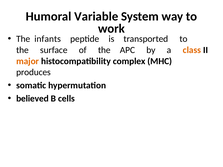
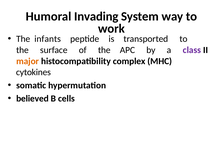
Variable: Variable -> Invading
class colour: orange -> purple
produces: produces -> cytokines
